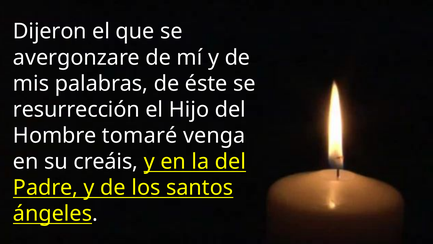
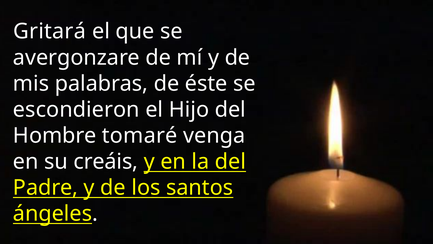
Dijeron: Dijeron -> Gritará
resurrección: resurrección -> escondieron
